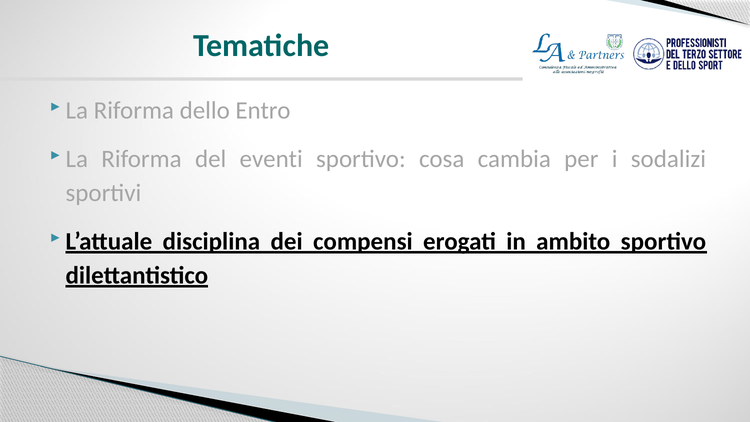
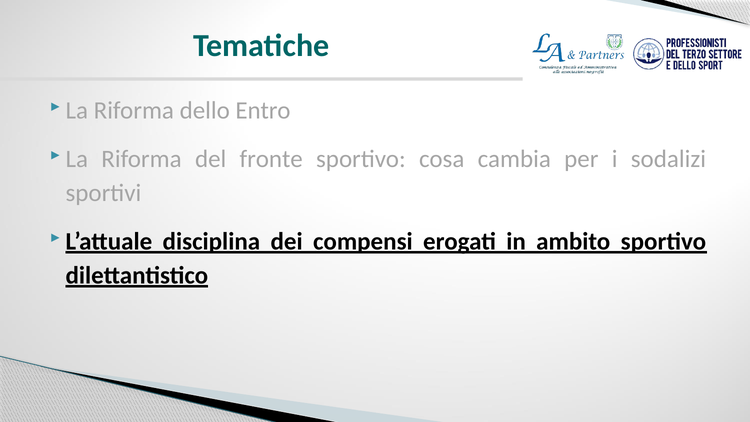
eventi: eventi -> fronte
